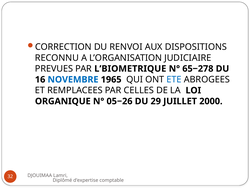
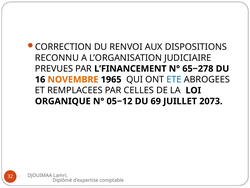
L’BIOMETRIQUE: L’BIOMETRIQUE -> L’FINANCEMENT
NOVEMBRE colour: blue -> orange
05−26: 05−26 -> 05−12
29: 29 -> 69
2000: 2000 -> 2073
